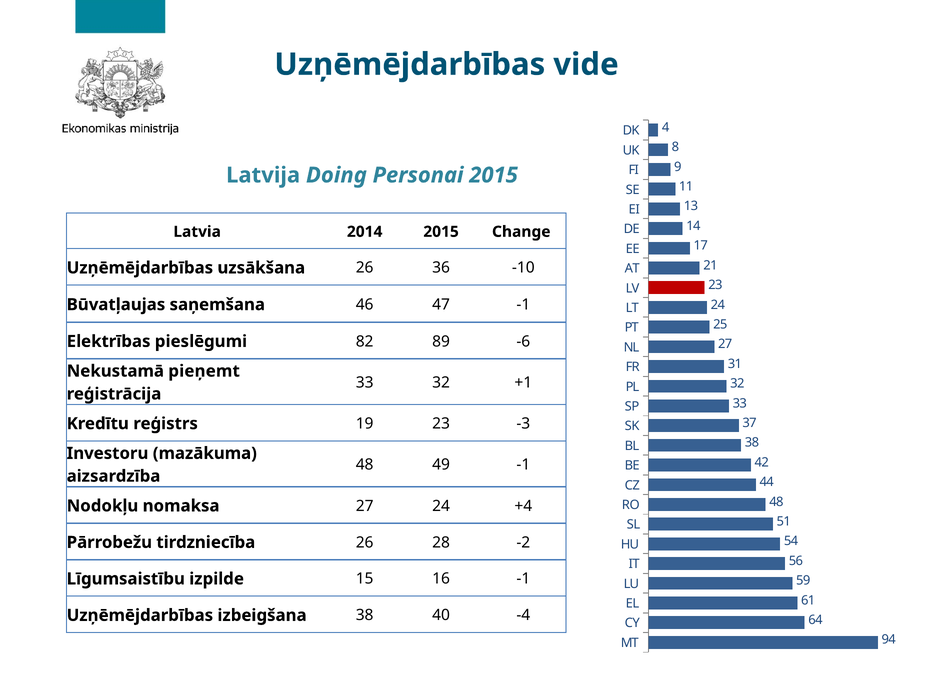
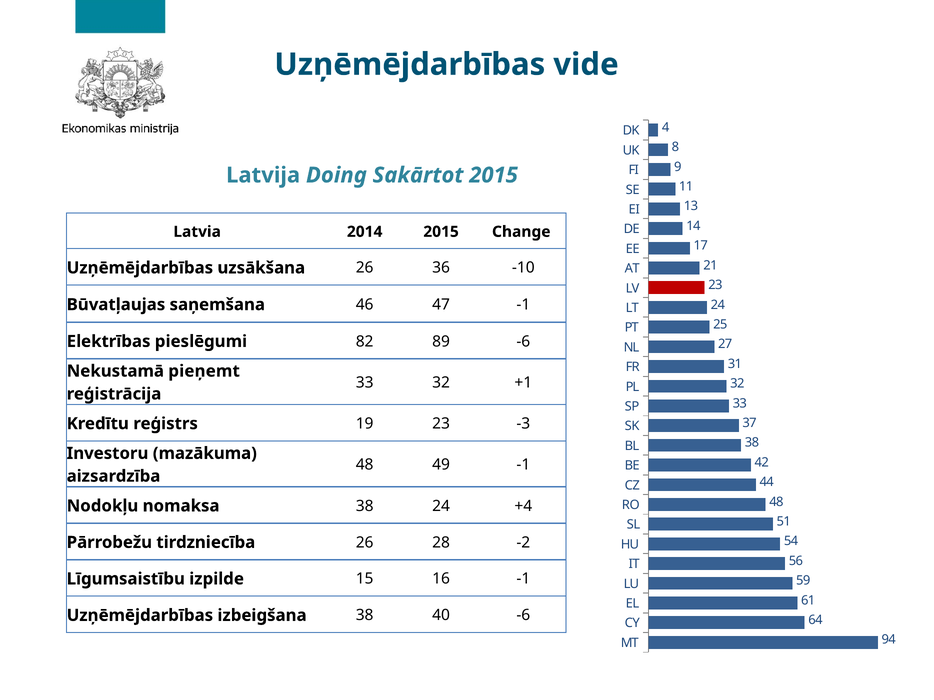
Personai: Personai -> Sakārtot
nomaksa 27: 27 -> 38
40 -4: -4 -> -6
